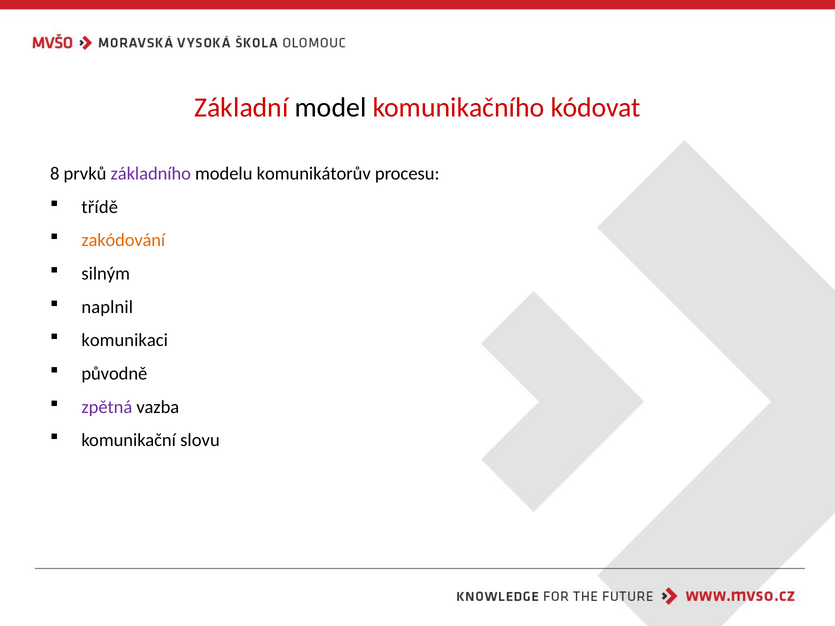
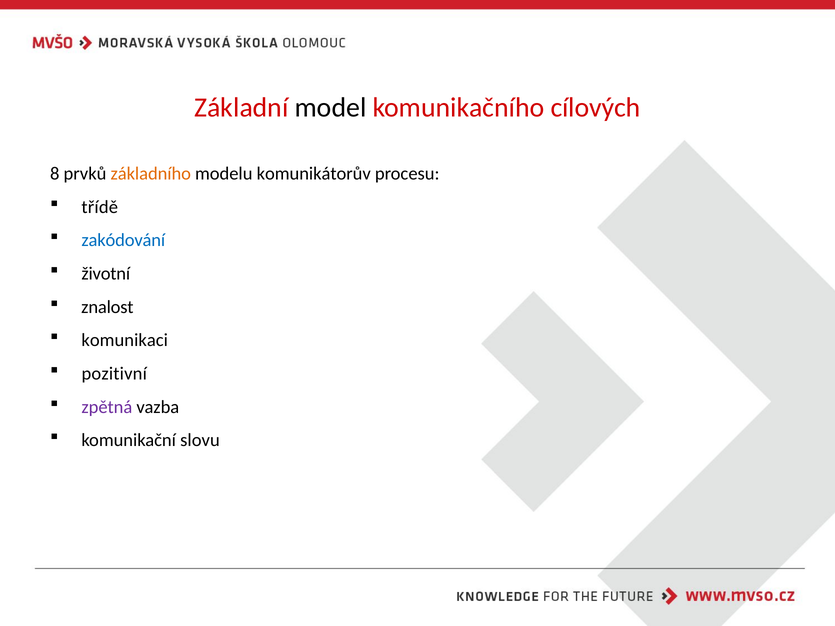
kódovat: kódovat -> cílových
základního colour: purple -> orange
zakódování colour: orange -> blue
silným: silným -> životní
naplnil: naplnil -> znalost
původně: původně -> pozitivní
